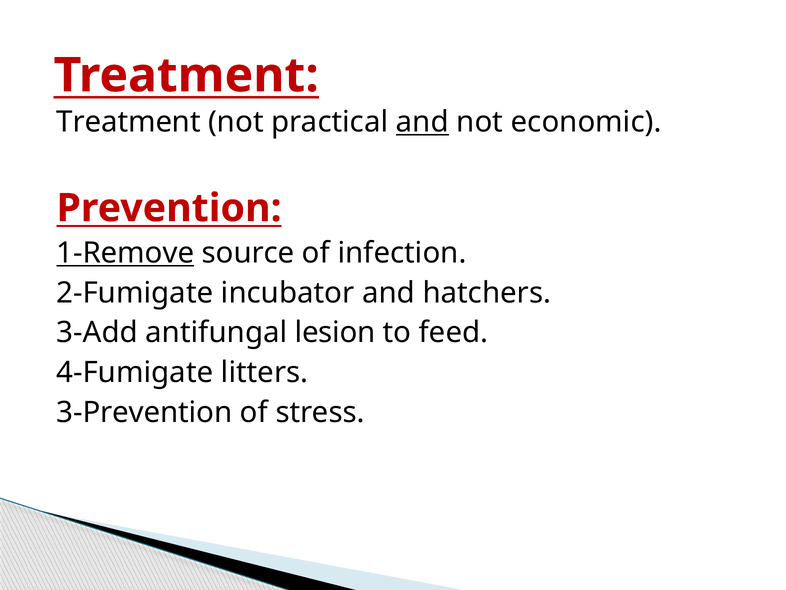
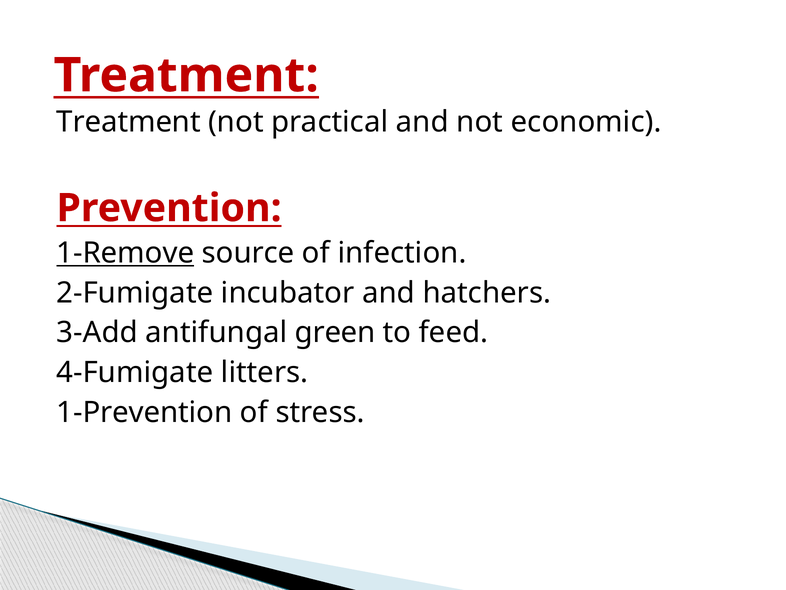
and at (422, 122) underline: present -> none
lesion: lesion -> green
3-Prevention: 3-Prevention -> 1-Prevention
